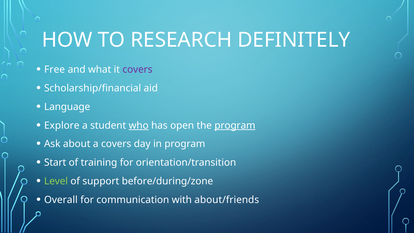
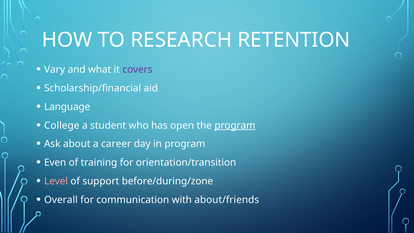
DEFINITELY: DEFINITELY -> RETENTION
Free: Free -> Vary
Explore: Explore -> College
who underline: present -> none
a covers: covers -> career
Start: Start -> Even
Level colour: light green -> pink
